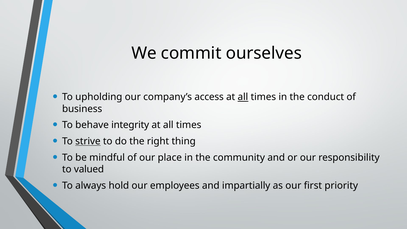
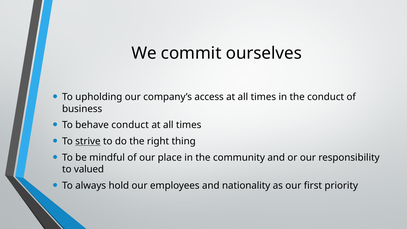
all at (243, 97) underline: present -> none
behave integrity: integrity -> conduct
impartially: impartially -> nationality
